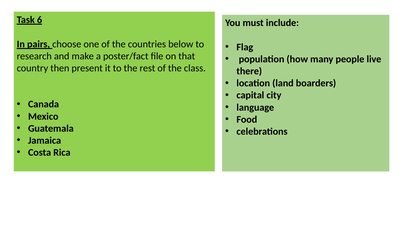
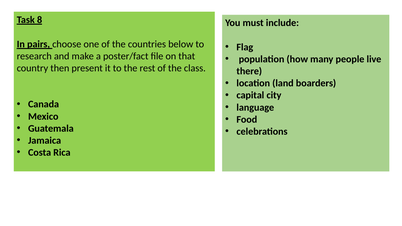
6: 6 -> 8
